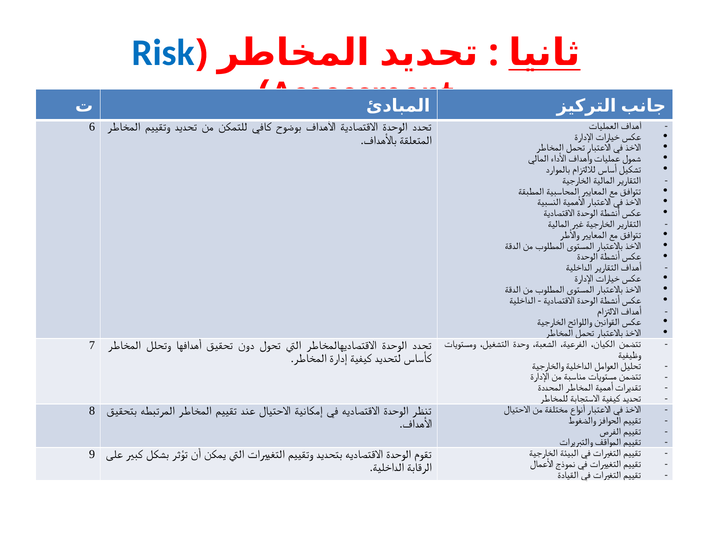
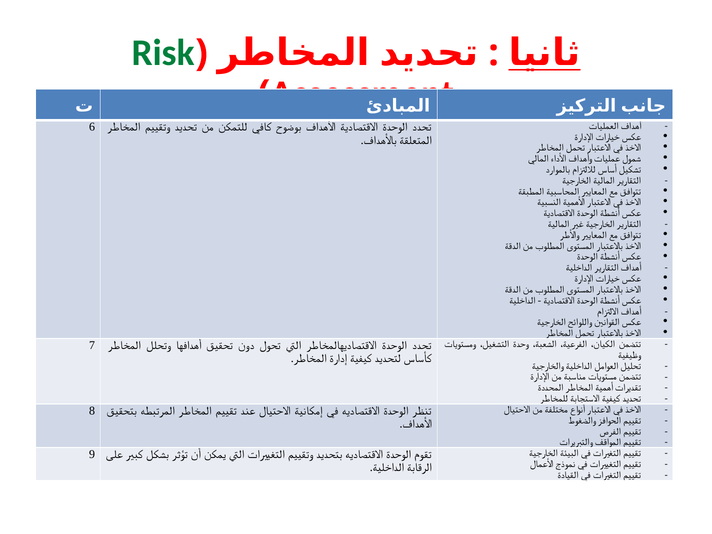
Risk colour: blue -> green
